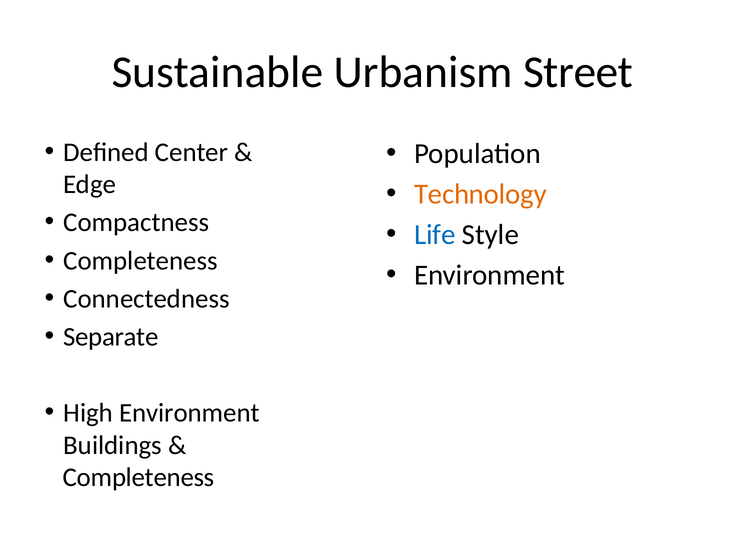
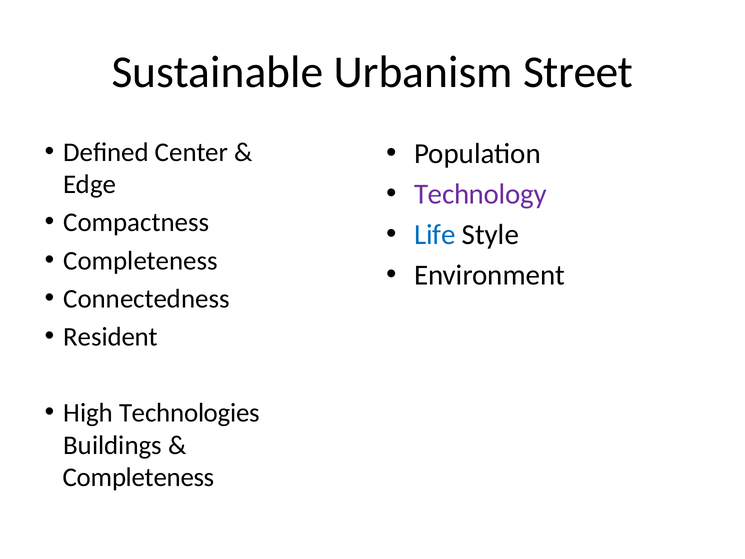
Technology colour: orange -> purple
Separate: Separate -> Resident
High Environment: Environment -> Technologies
